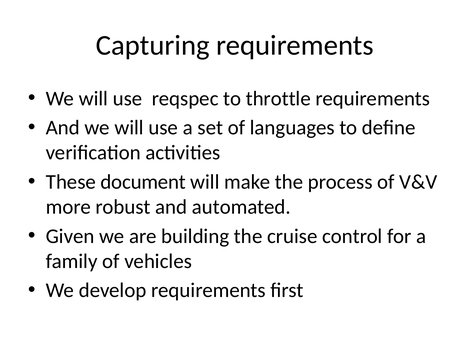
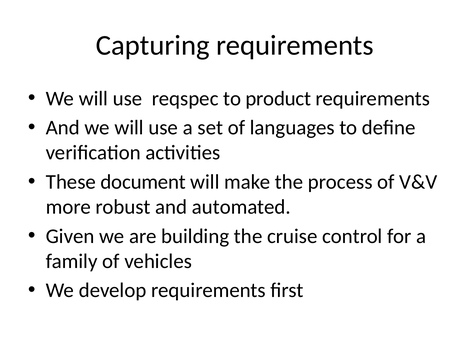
throttle: throttle -> product
